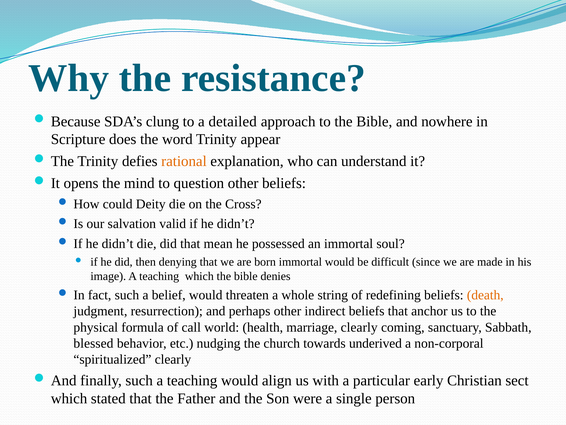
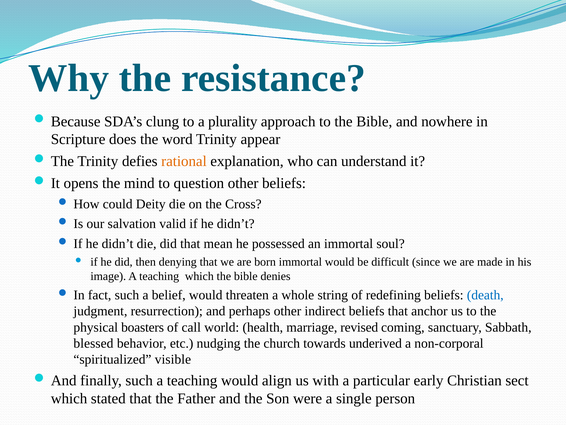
detailed: detailed -> plurality
death colour: orange -> blue
formula: formula -> boasters
marriage clearly: clearly -> revised
spiritualized clearly: clearly -> visible
